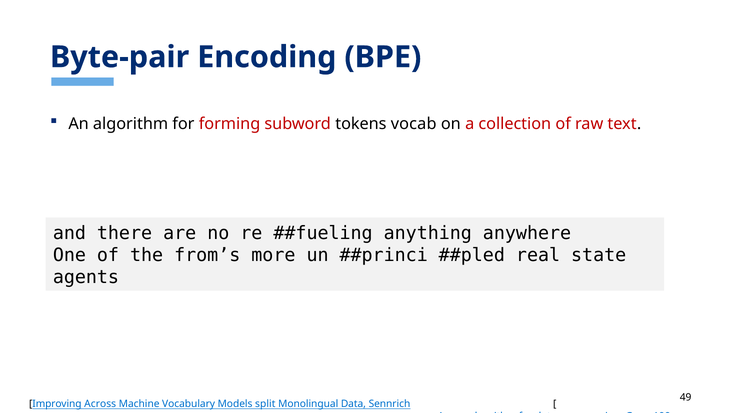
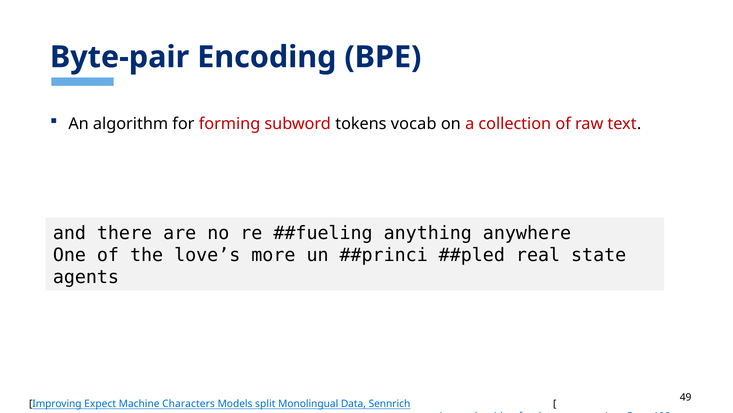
from’s: from’s -> love’s
Across: Across -> Expect
Vocabulary: Vocabulary -> Characters
